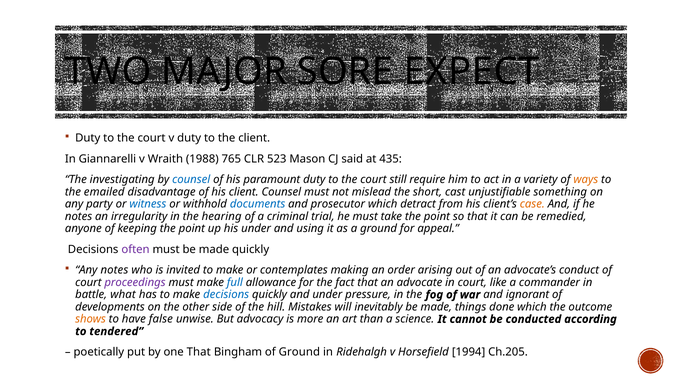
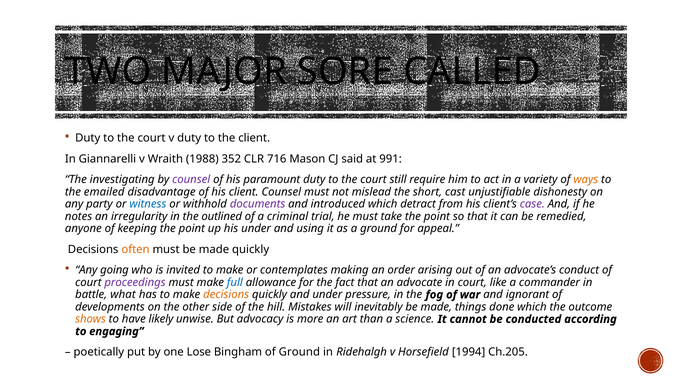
EXPECT: EXPECT -> CALLED
765: 765 -> 352
523: 523 -> 716
435: 435 -> 991
counsel at (191, 180) colour: blue -> purple
something: something -> dishonesty
documents colour: blue -> purple
prosecutor: prosecutor -> introduced
case colour: orange -> purple
hearing: hearing -> outlined
often colour: purple -> orange
Any notes: notes -> going
decisions at (226, 295) colour: blue -> orange
false: false -> likely
tendered: tendered -> engaging
one That: That -> Lose
